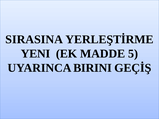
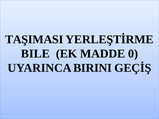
SIRASINA: SIRASINA -> TAŞIMASI
YENI: YENI -> BILE
5: 5 -> 0
